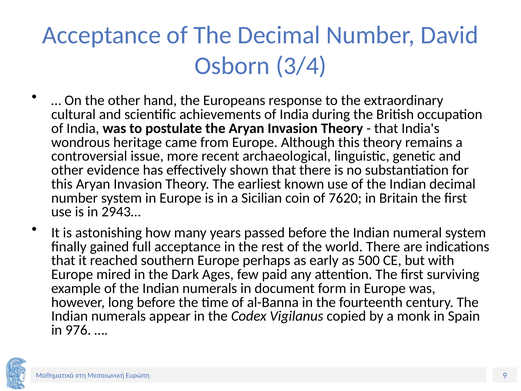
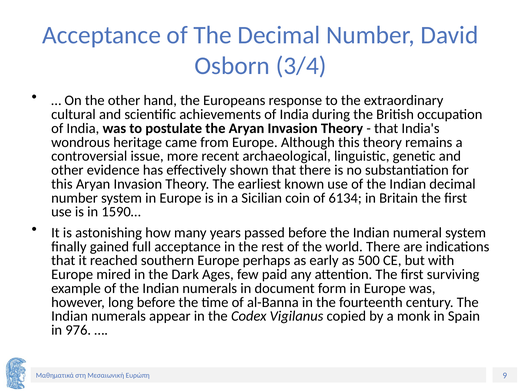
7620: 7620 -> 6134
2943…: 2943… -> 1590…
